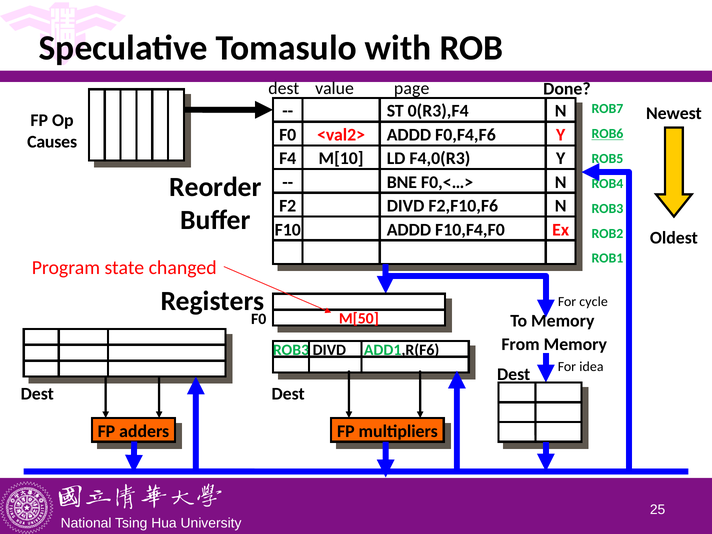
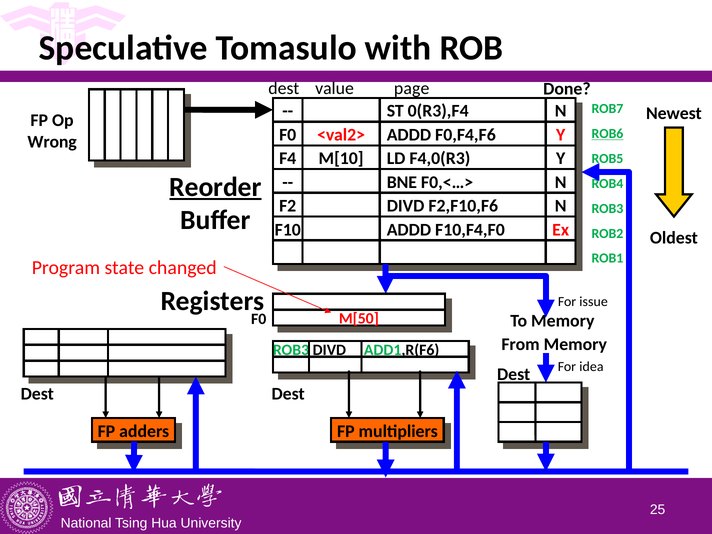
Causes: Causes -> Wrong
Reorder underline: none -> present
cycle: cycle -> issue
